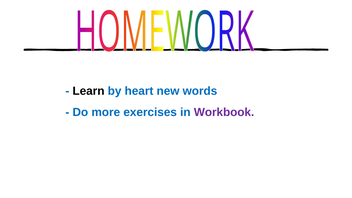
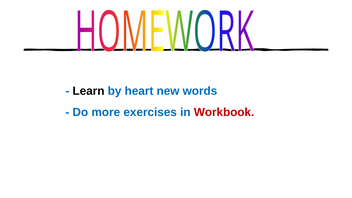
Workbook colour: purple -> red
